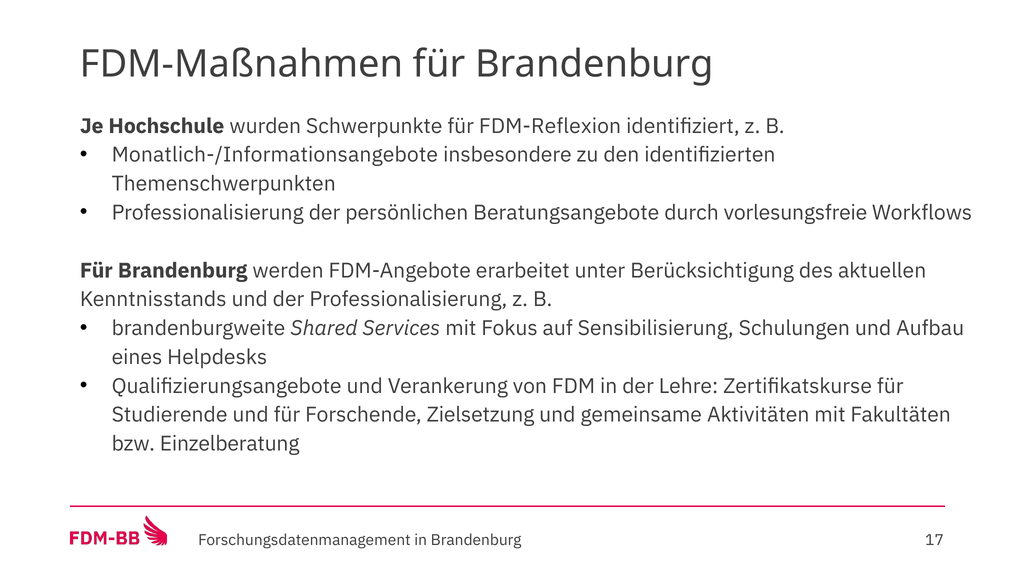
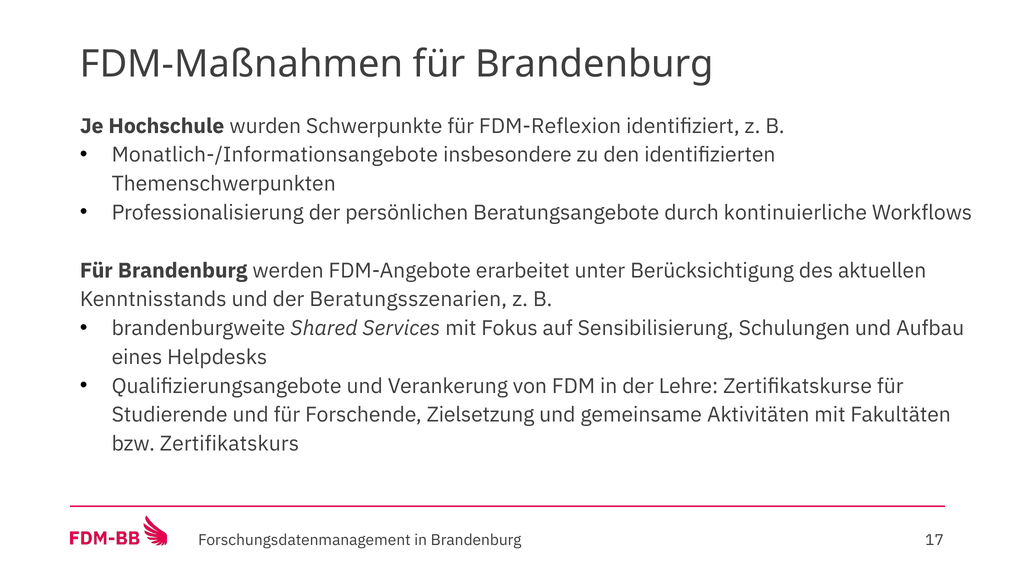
vorlesungsfreie: vorlesungsfreie -> kontinuierliche
der Professionalisierung: Professionalisierung -> Beratungsszenarien
Einzelberatung: Einzelberatung -> Zertifikatskurs
